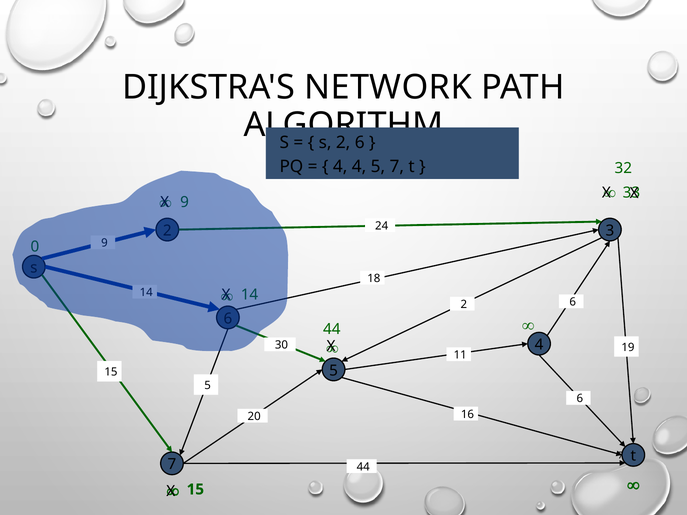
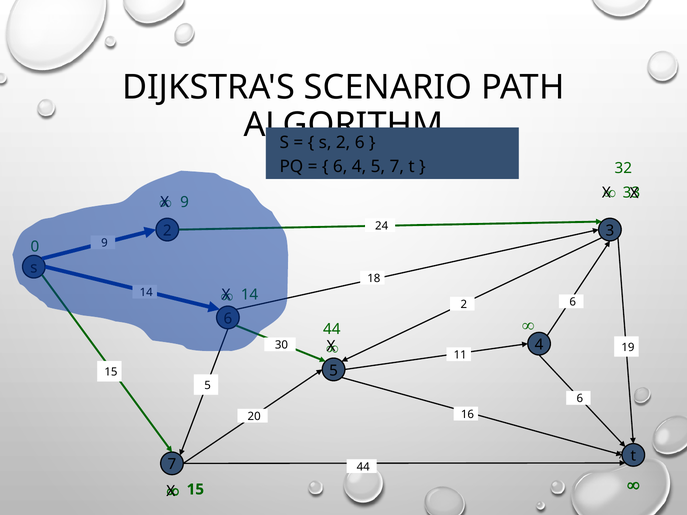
NETWORK: NETWORK -> SCENARIO
4 at (340, 167): 4 -> 6
